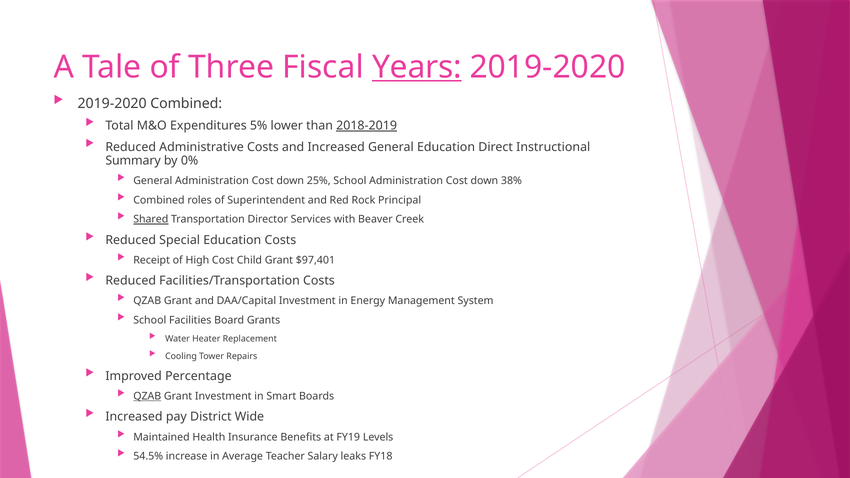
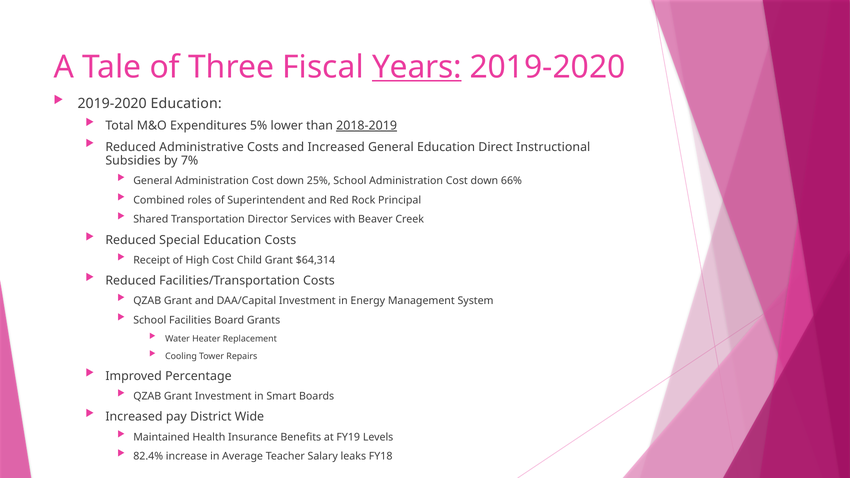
2019-2020 Combined: Combined -> Education
Summary: Summary -> Subsidies
0%: 0% -> 7%
38%: 38% -> 66%
Shared underline: present -> none
$97,401: $97,401 -> $64,314
QZAB at (147, 396) underline: present -> none
54.5%: 54.5% -> 82.4%
